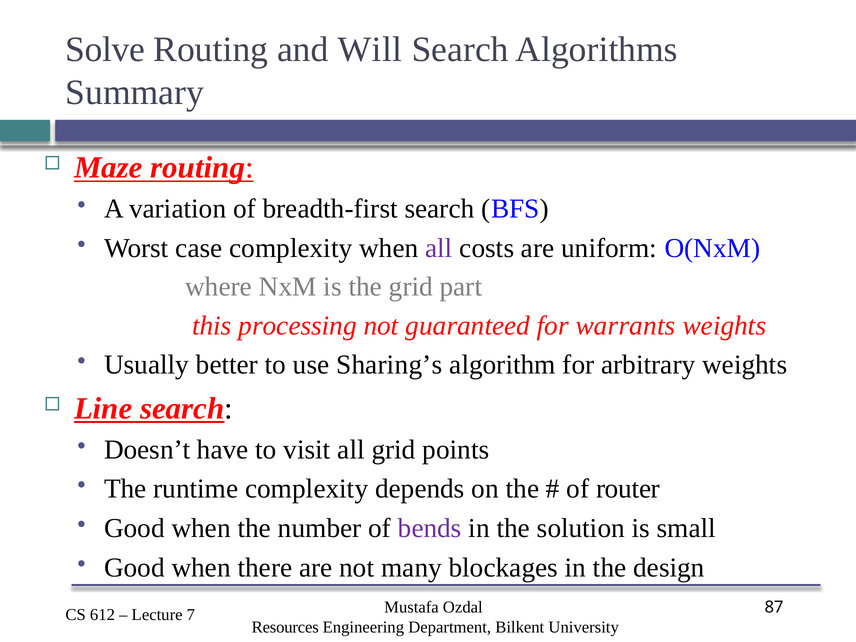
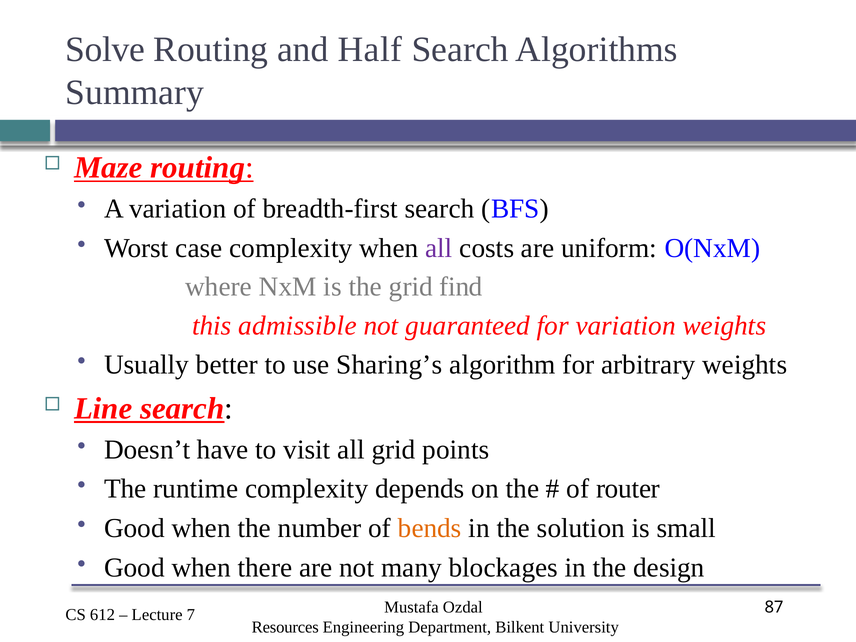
Will: Will -> Half
part: part -> find
processing: processing -> admissible
for warrants: warrants -> variation
bends colour: purple -> orange
